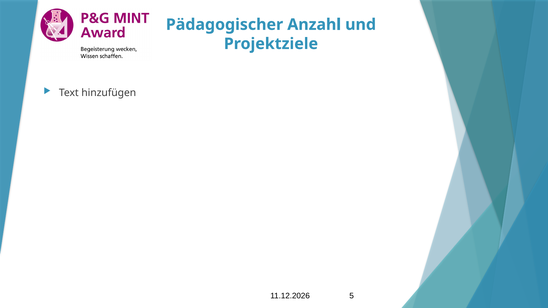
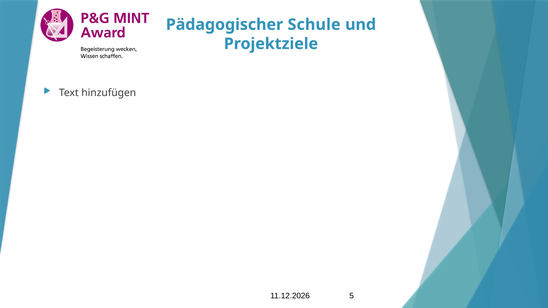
Anzahl: Anzahl -> Schule
